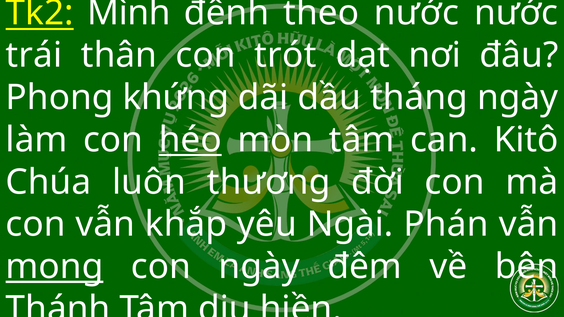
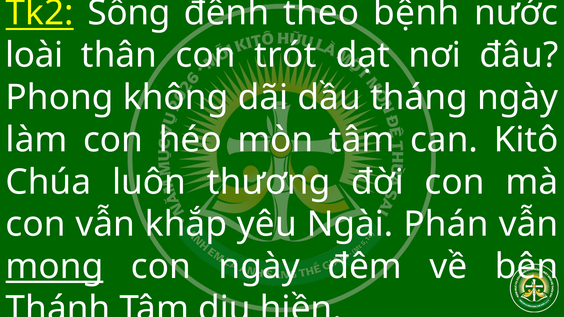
Mình: Mình -> Sống
theo nước: nước -> bệnh
trái: trái -> loài
khứng: khứng -> không
héo underline: present -> none
